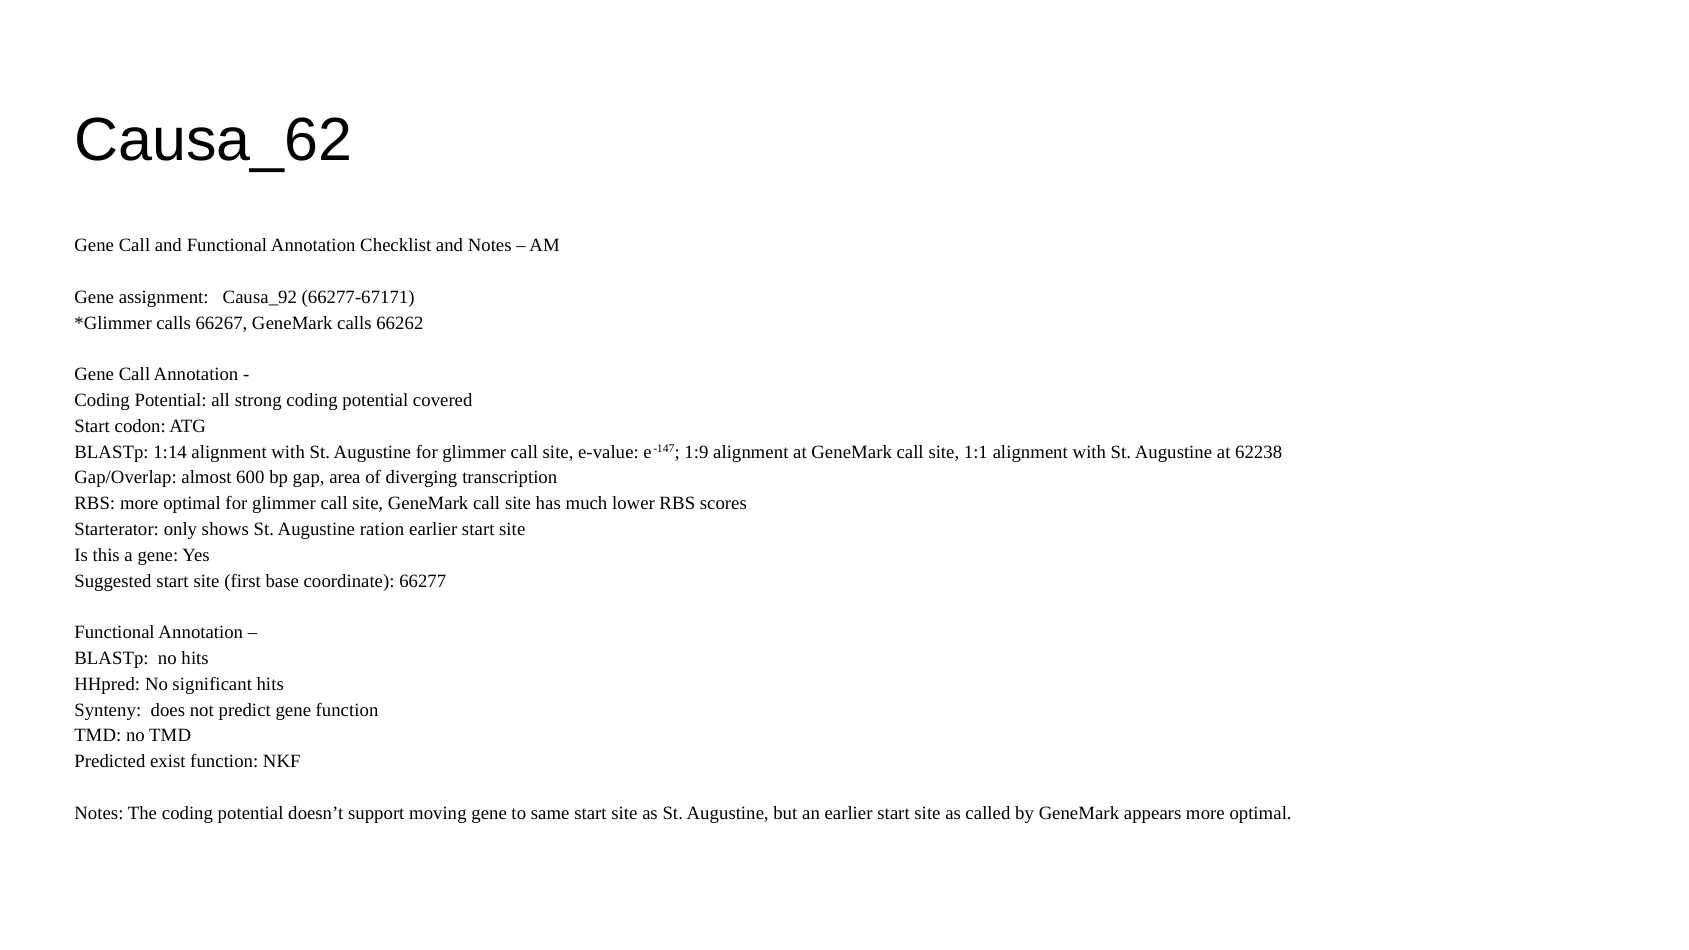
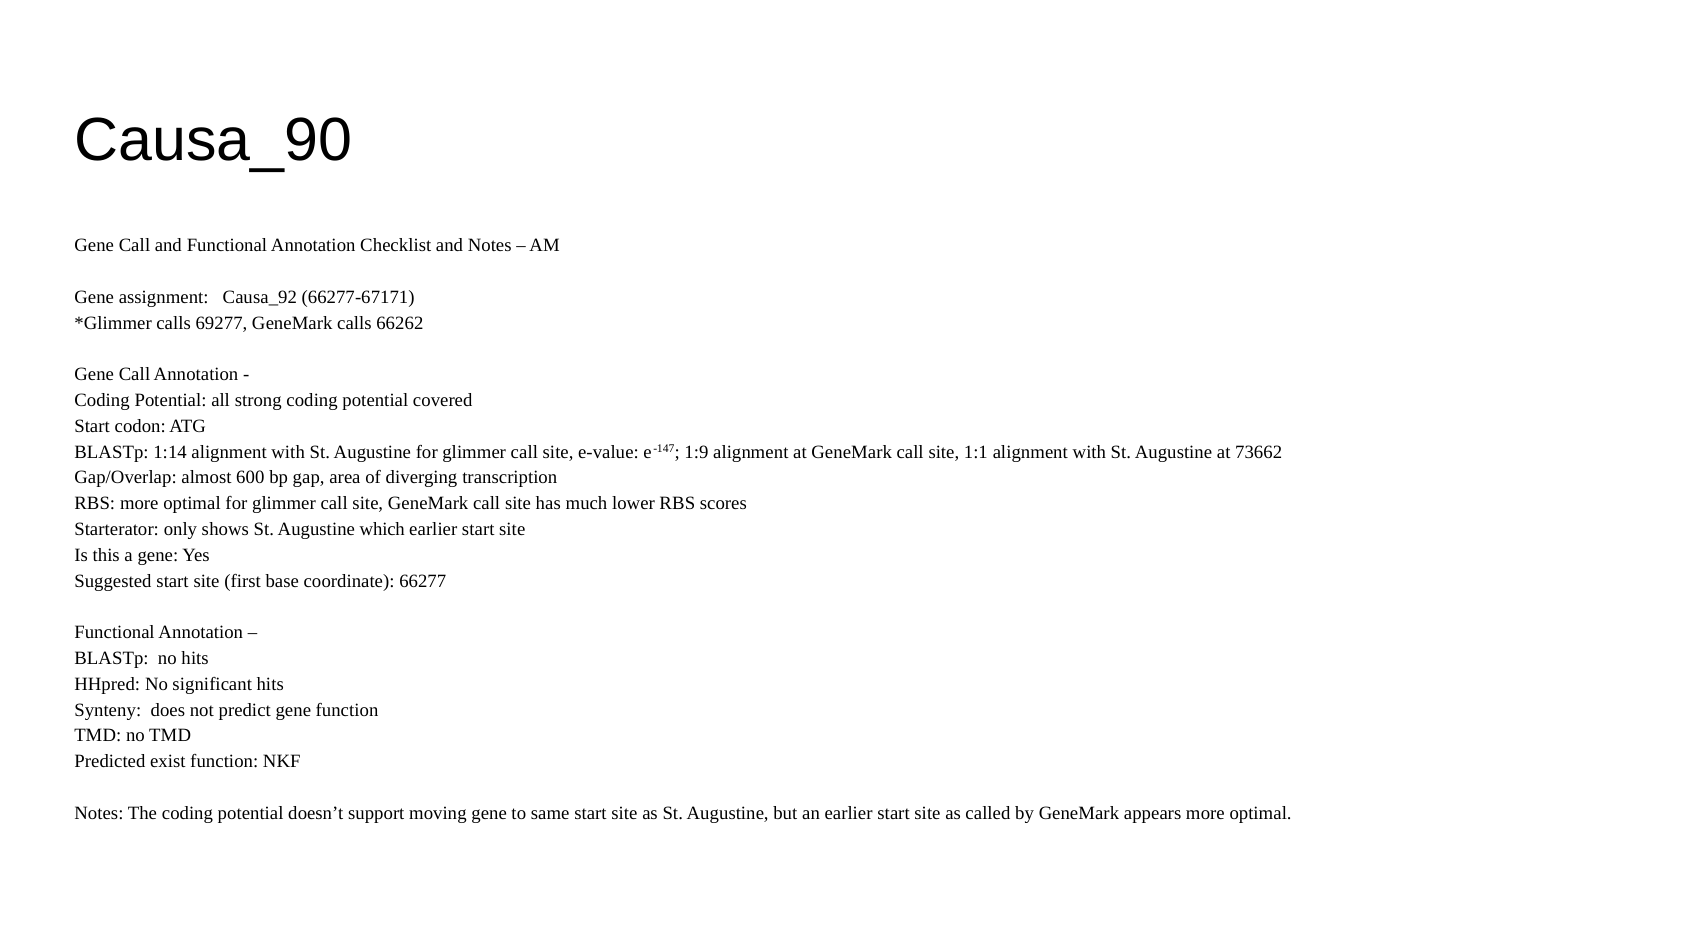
Causa_62: Causa_62 -> Causa_90
66267: 66267 -> 69277
62238: 62238 -> 73662
ration: ration -> which
